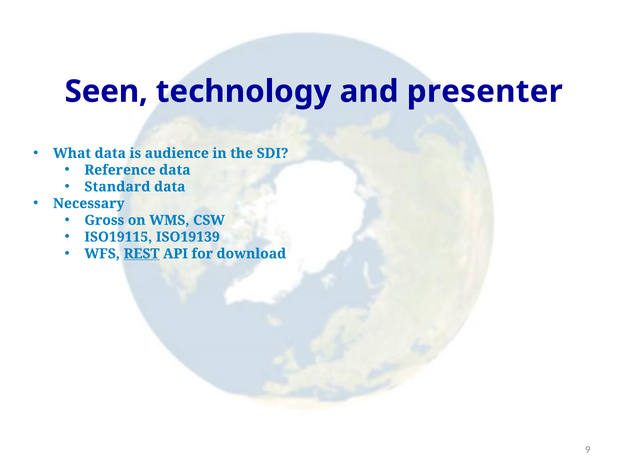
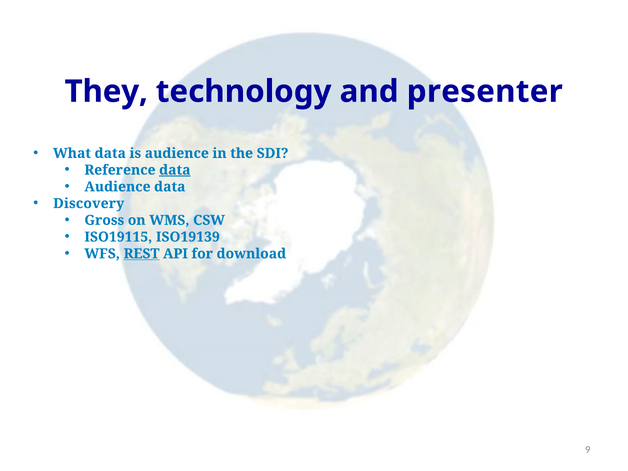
Seen: Seen -> They
data at (175, 170) underline: none -> present
Standard at (117, 187): Standard -> Audience
Necessary: Necessary -> Discovery
